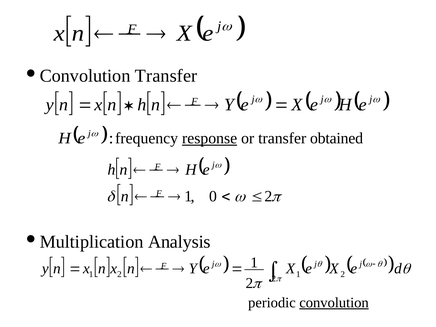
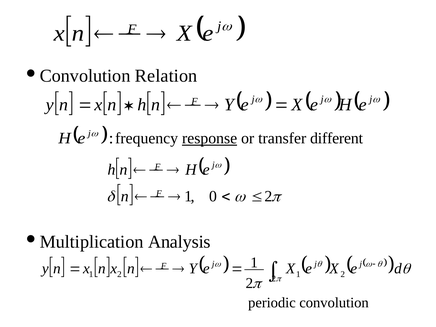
Convolution Transfer: Transfer -> Relation
obtained: obtained -> different
convolution at (334, 303) underline: present -> none
